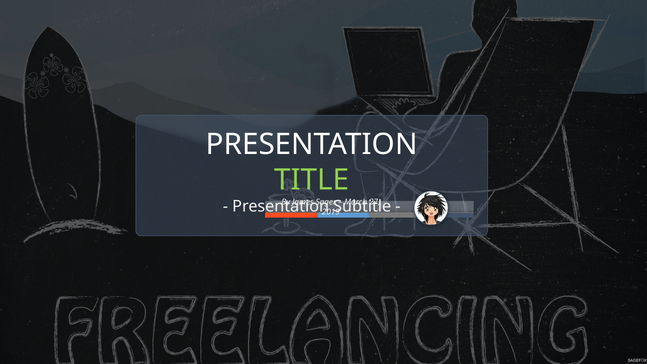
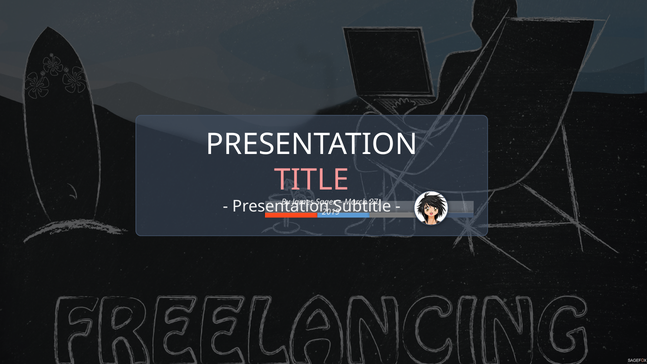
TITLE colour: light green -> pink
